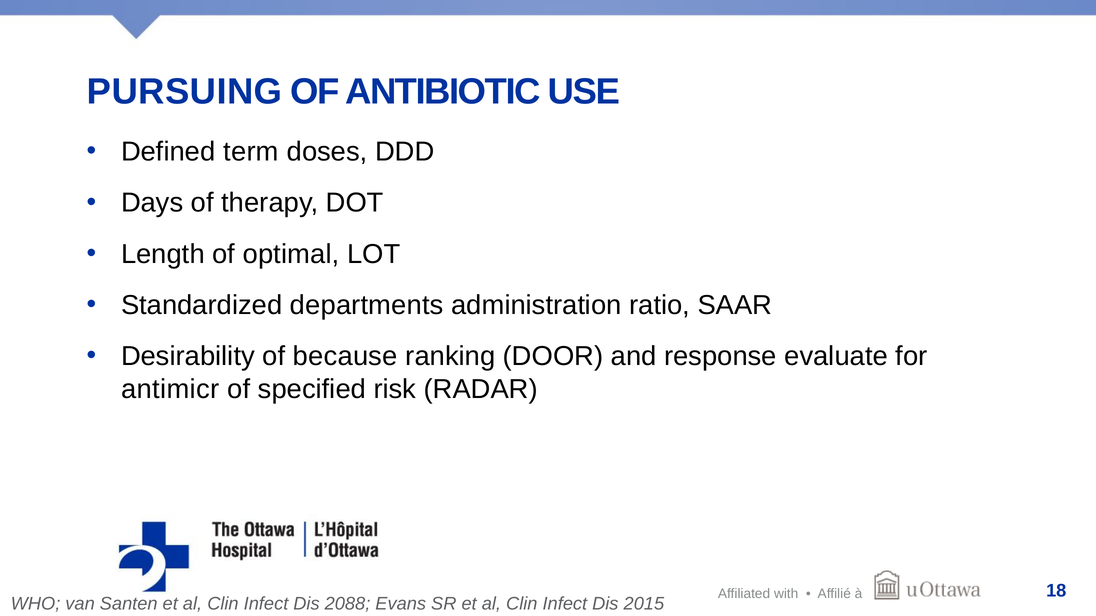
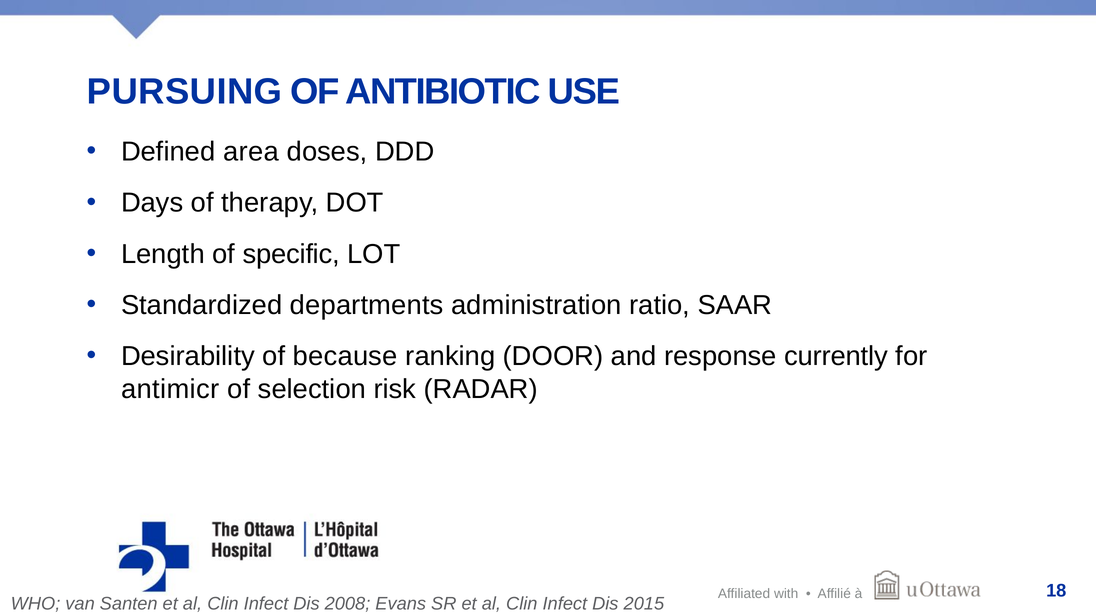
term: term -> area
optimal: optimal -> specific
evaluate: evaluate -> currently
specified: specified -> selection
2088: 2088 -> 2008
